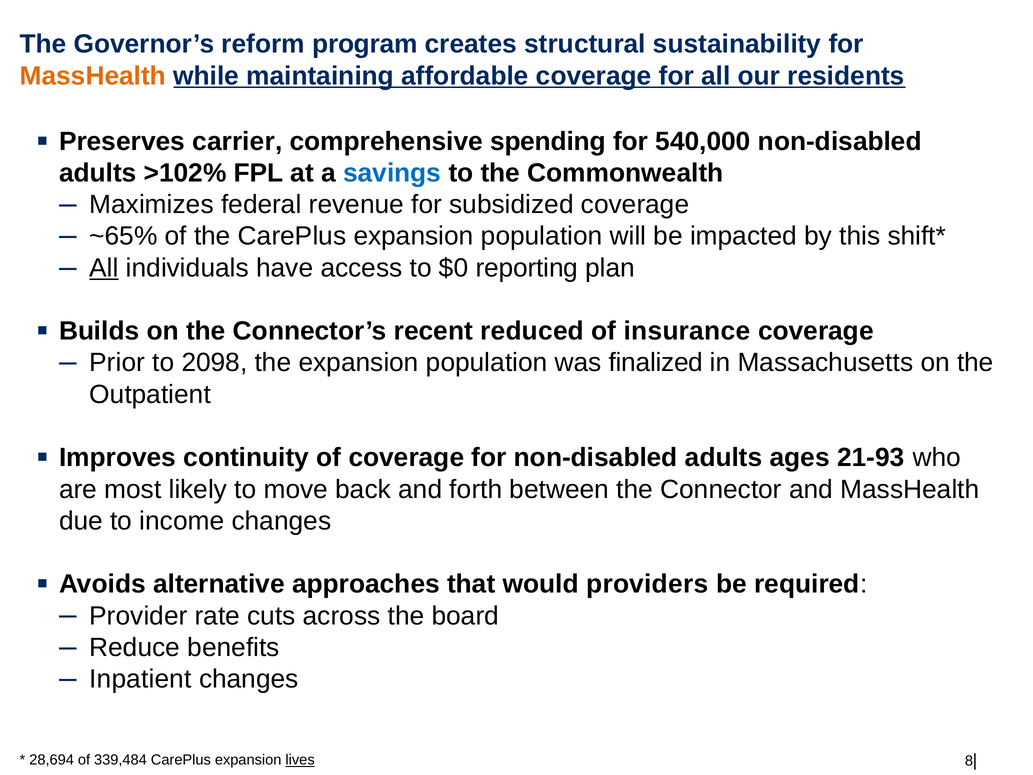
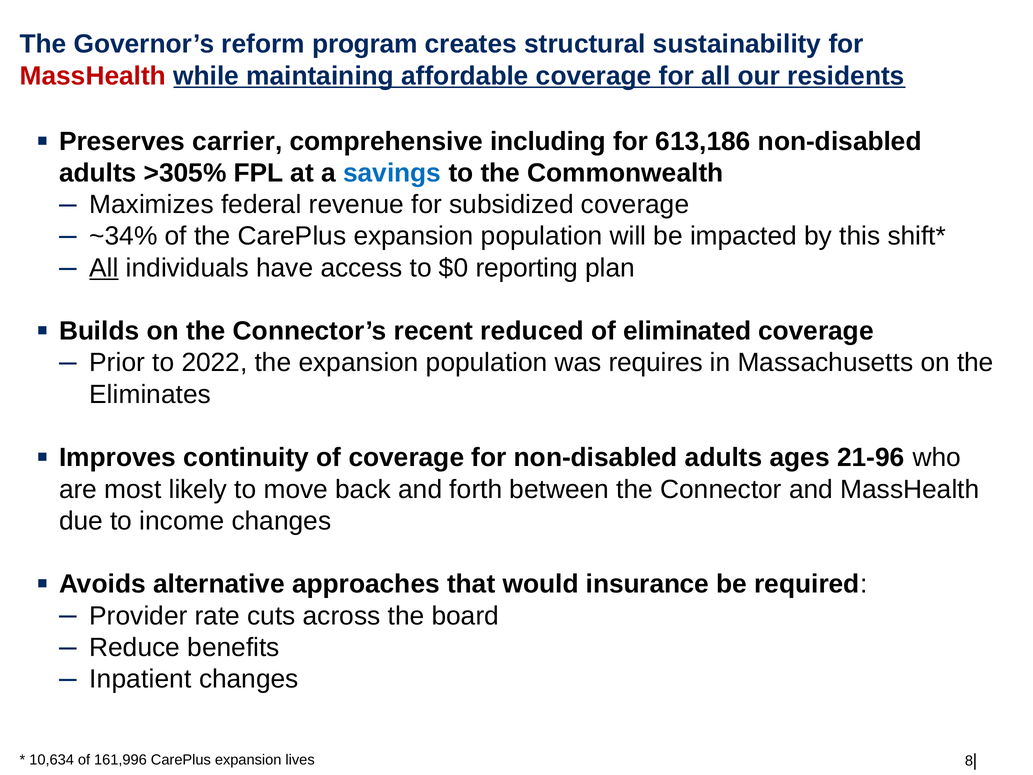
MassHealth at (93, 76) colour: orange -> red
spending: spending -> including
540,000: 540,000 -> 613,186
>102%: >102% -> >305%
~65%: ~65% -> ~34%
insurance: insurance -> eliminated
2098: 2098 -> 2022
finalized: finalized -> requires
Outpatient: Outpatient -> Eliminates
21-93: 21-93 -> 21-96
providers: providers -> insurance
28,694: 28,694 -> 10,634
339,484: 339,484 -> 161,996
lives underline: present -> none
